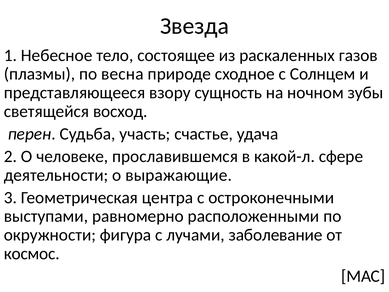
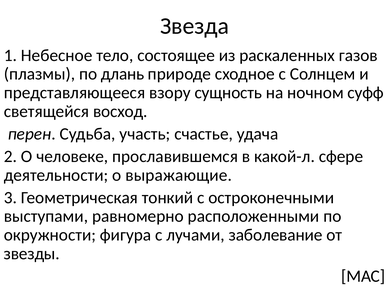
весна: весна -> длань
зубы: зубы -> суфф
центра: центра -> тонкий
космос: космос -> звезды
